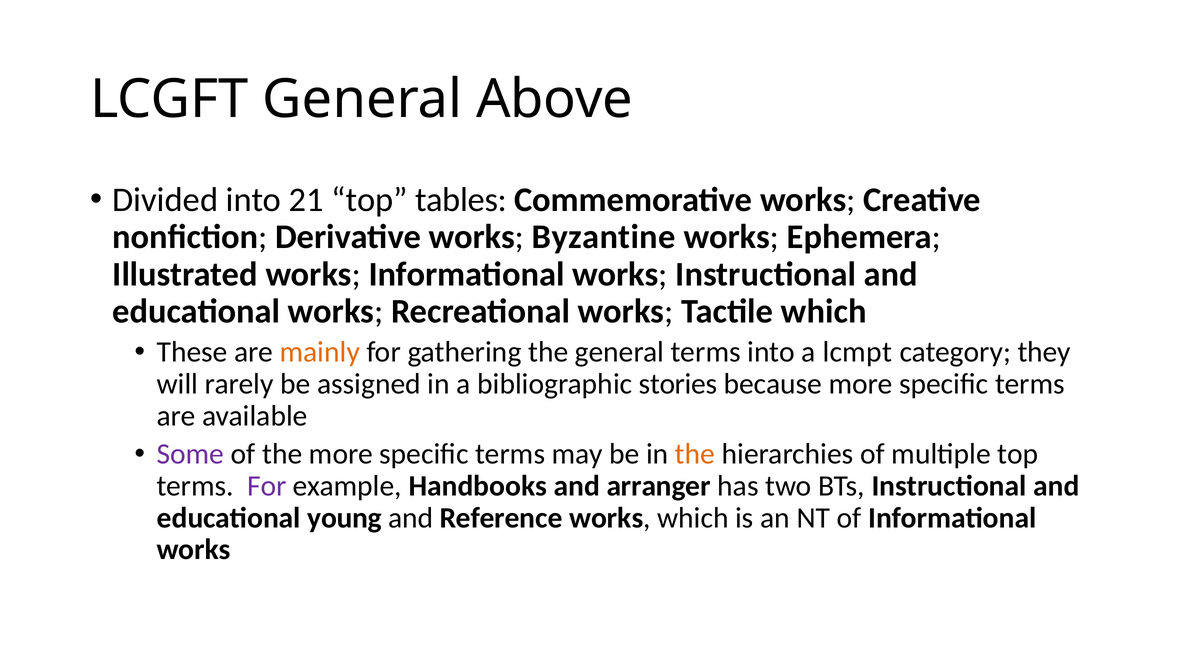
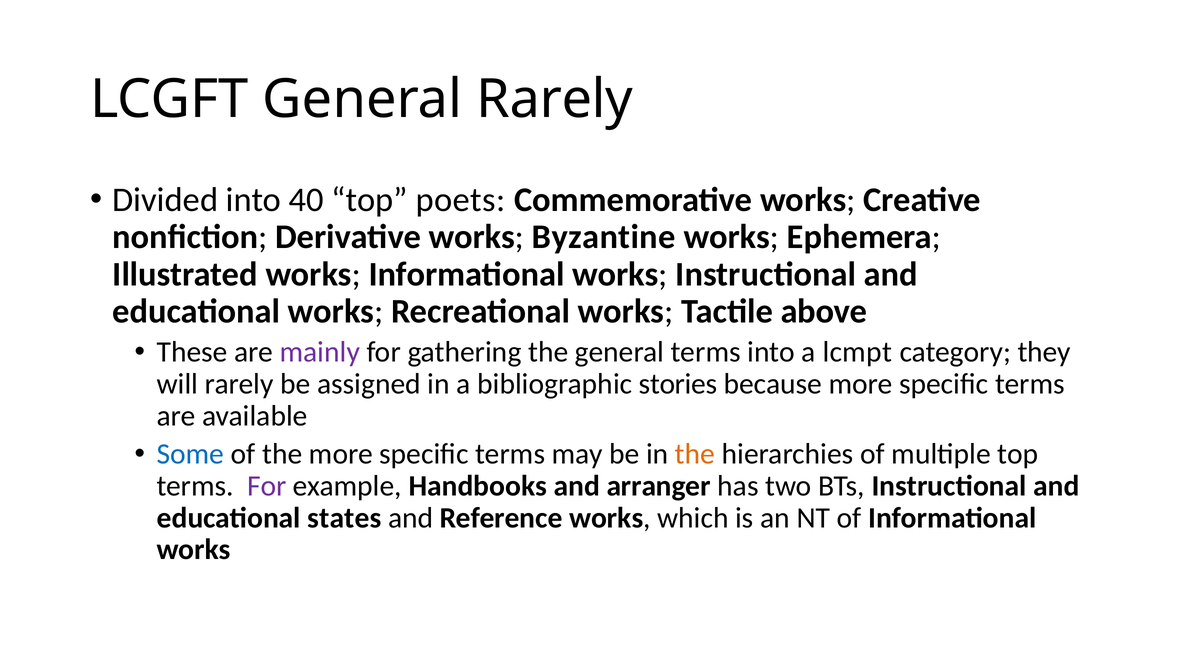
General Above: Above -> Rarely
21: 21 -> 40
tables: tables -> poets
Tactile which: which -> above
mainly colour: orange -> purple
Some colour: purple -> blue
young: young -> states
